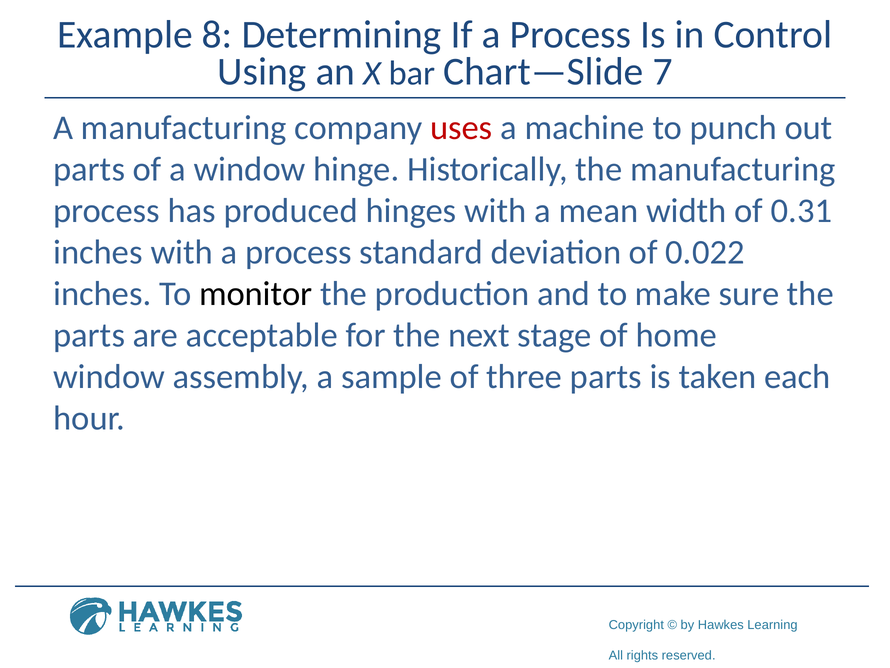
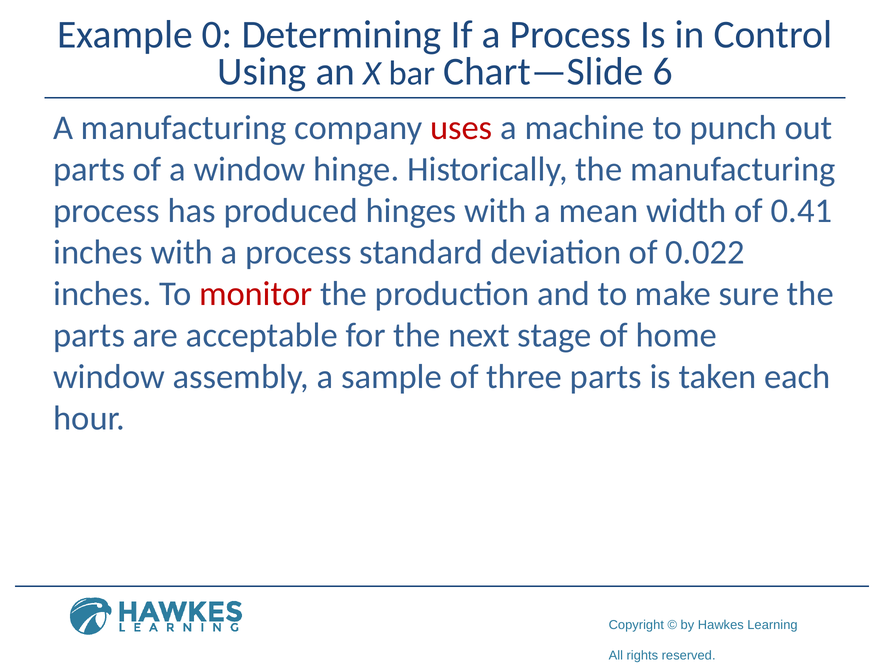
8: 8 -> 0
7: 7 -> 6
0.31: 0.31 -> 0.41
monitor colour: black -> red
